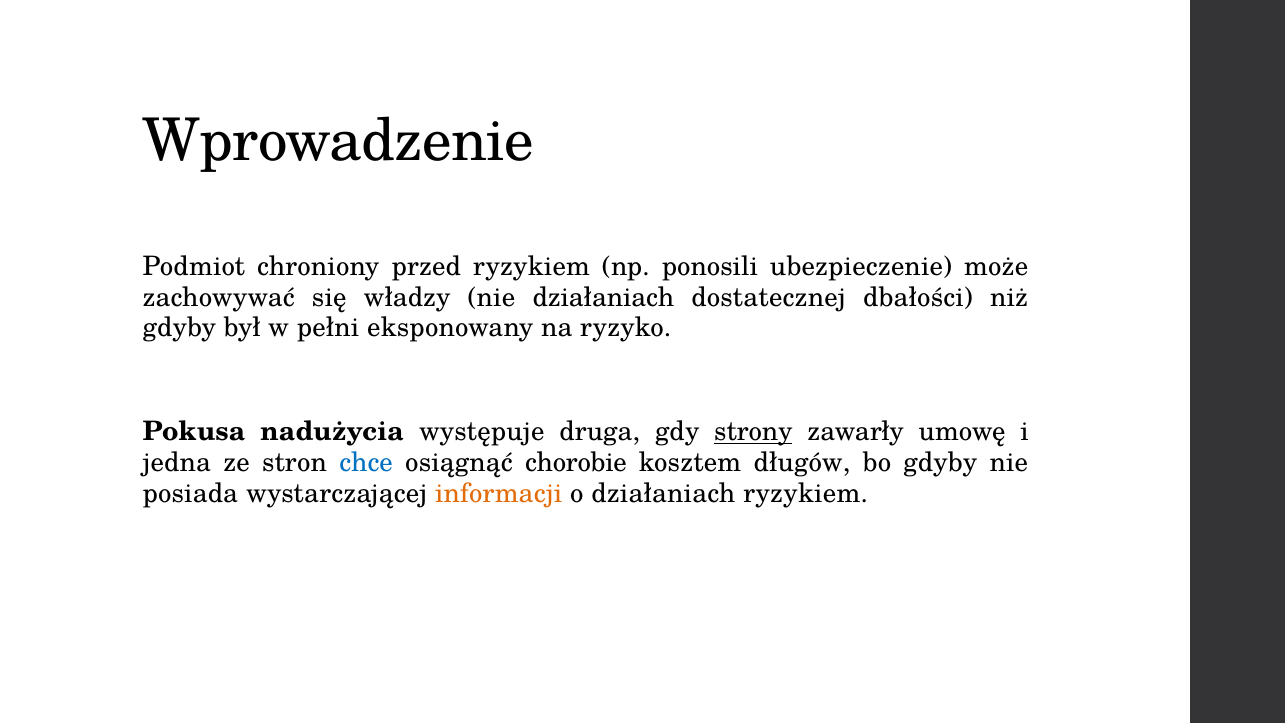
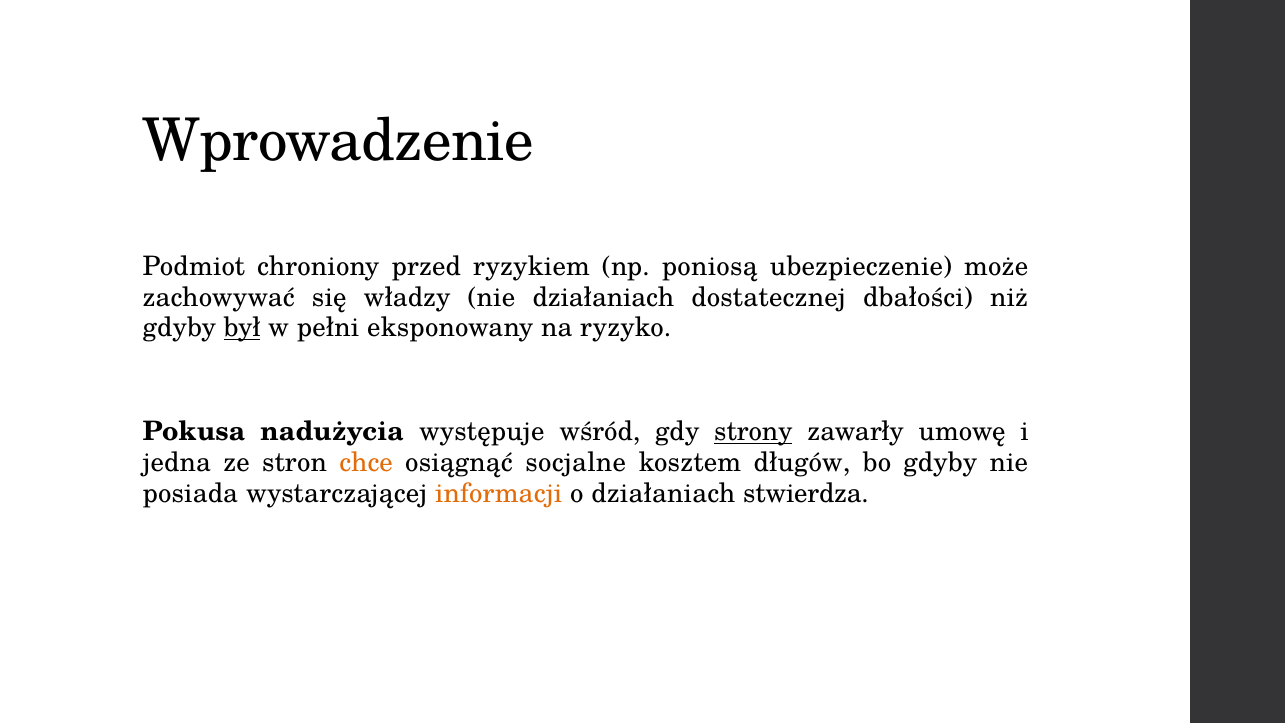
ponosili: ponosili -> poniosą
był underline: none -> present
druga: druga -> wśród
chce colour: blue -> orange
chorobie: chorobie -> socjalne
działaniach ryzykiem: ryzykiem -> stwierdza
